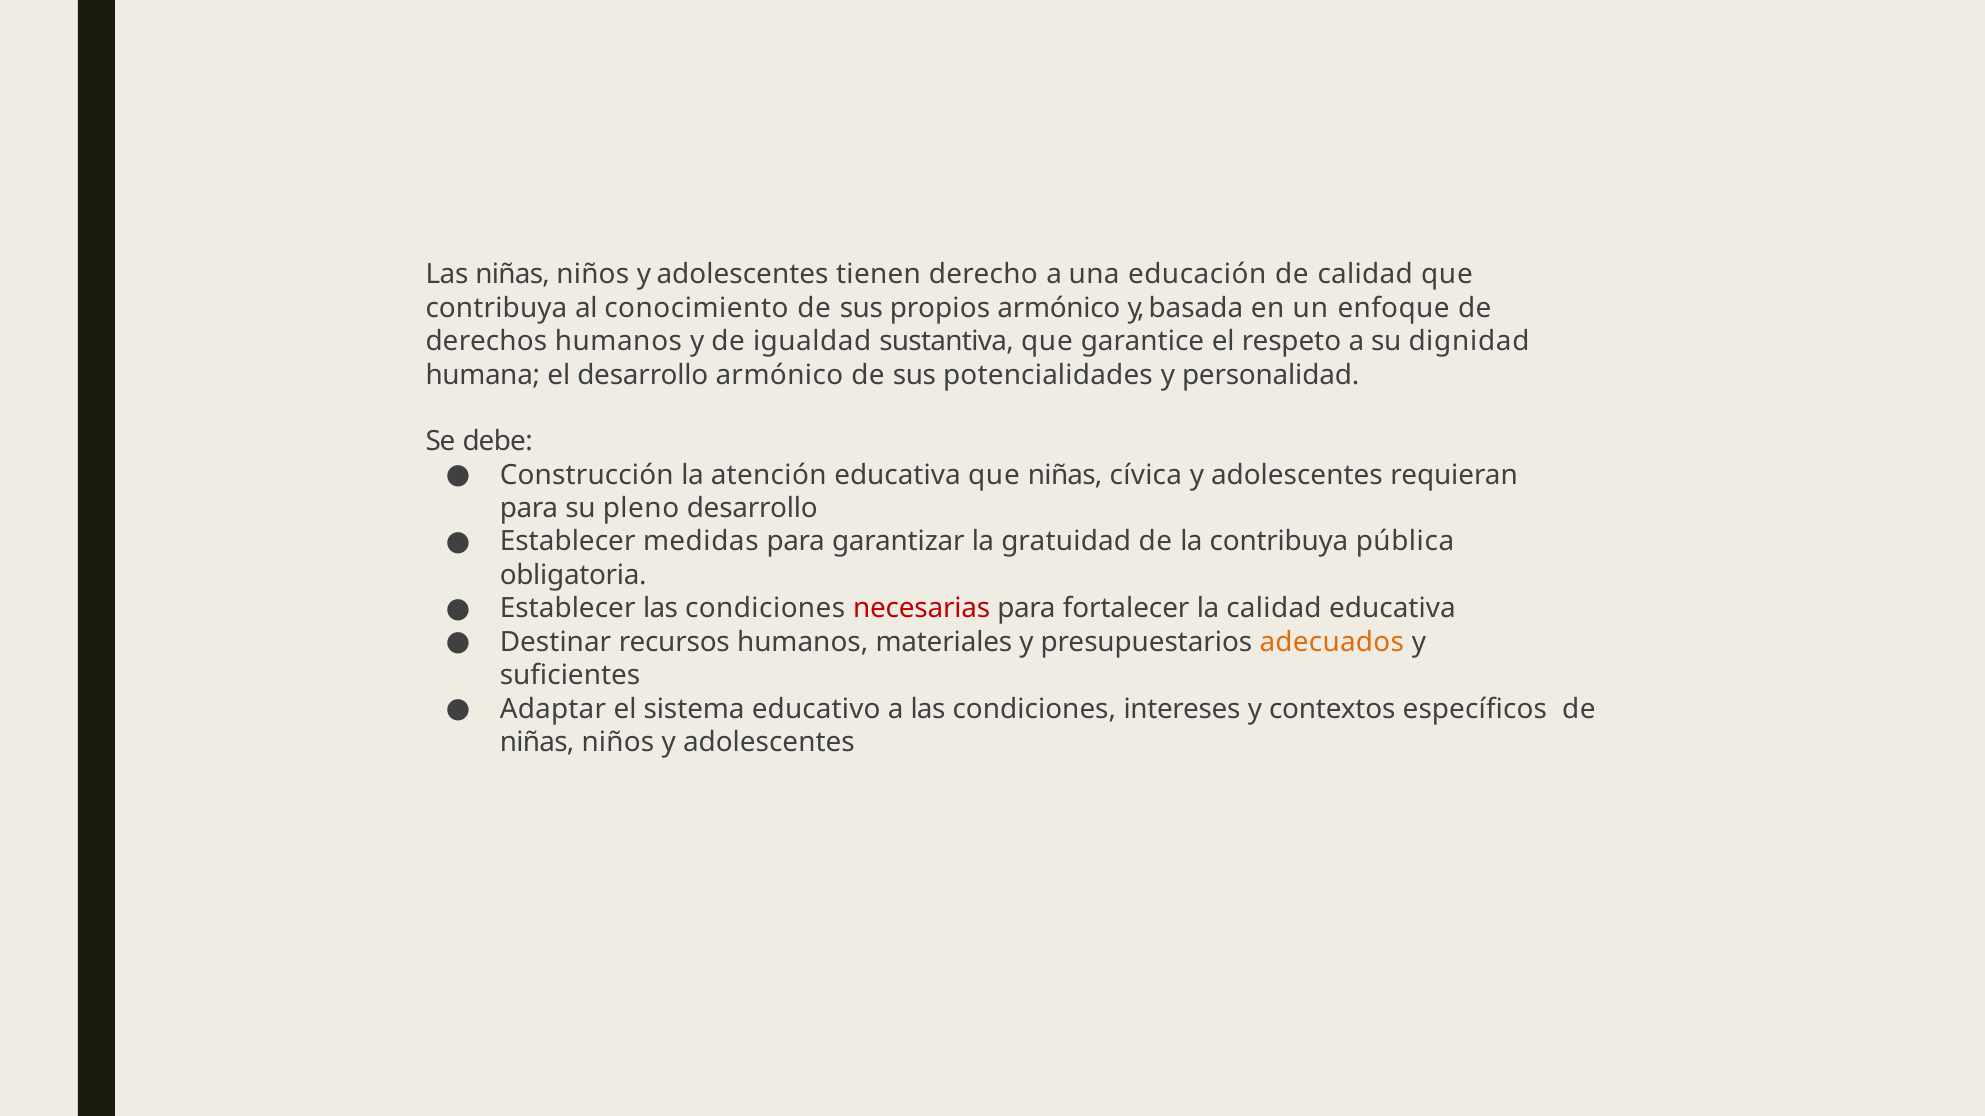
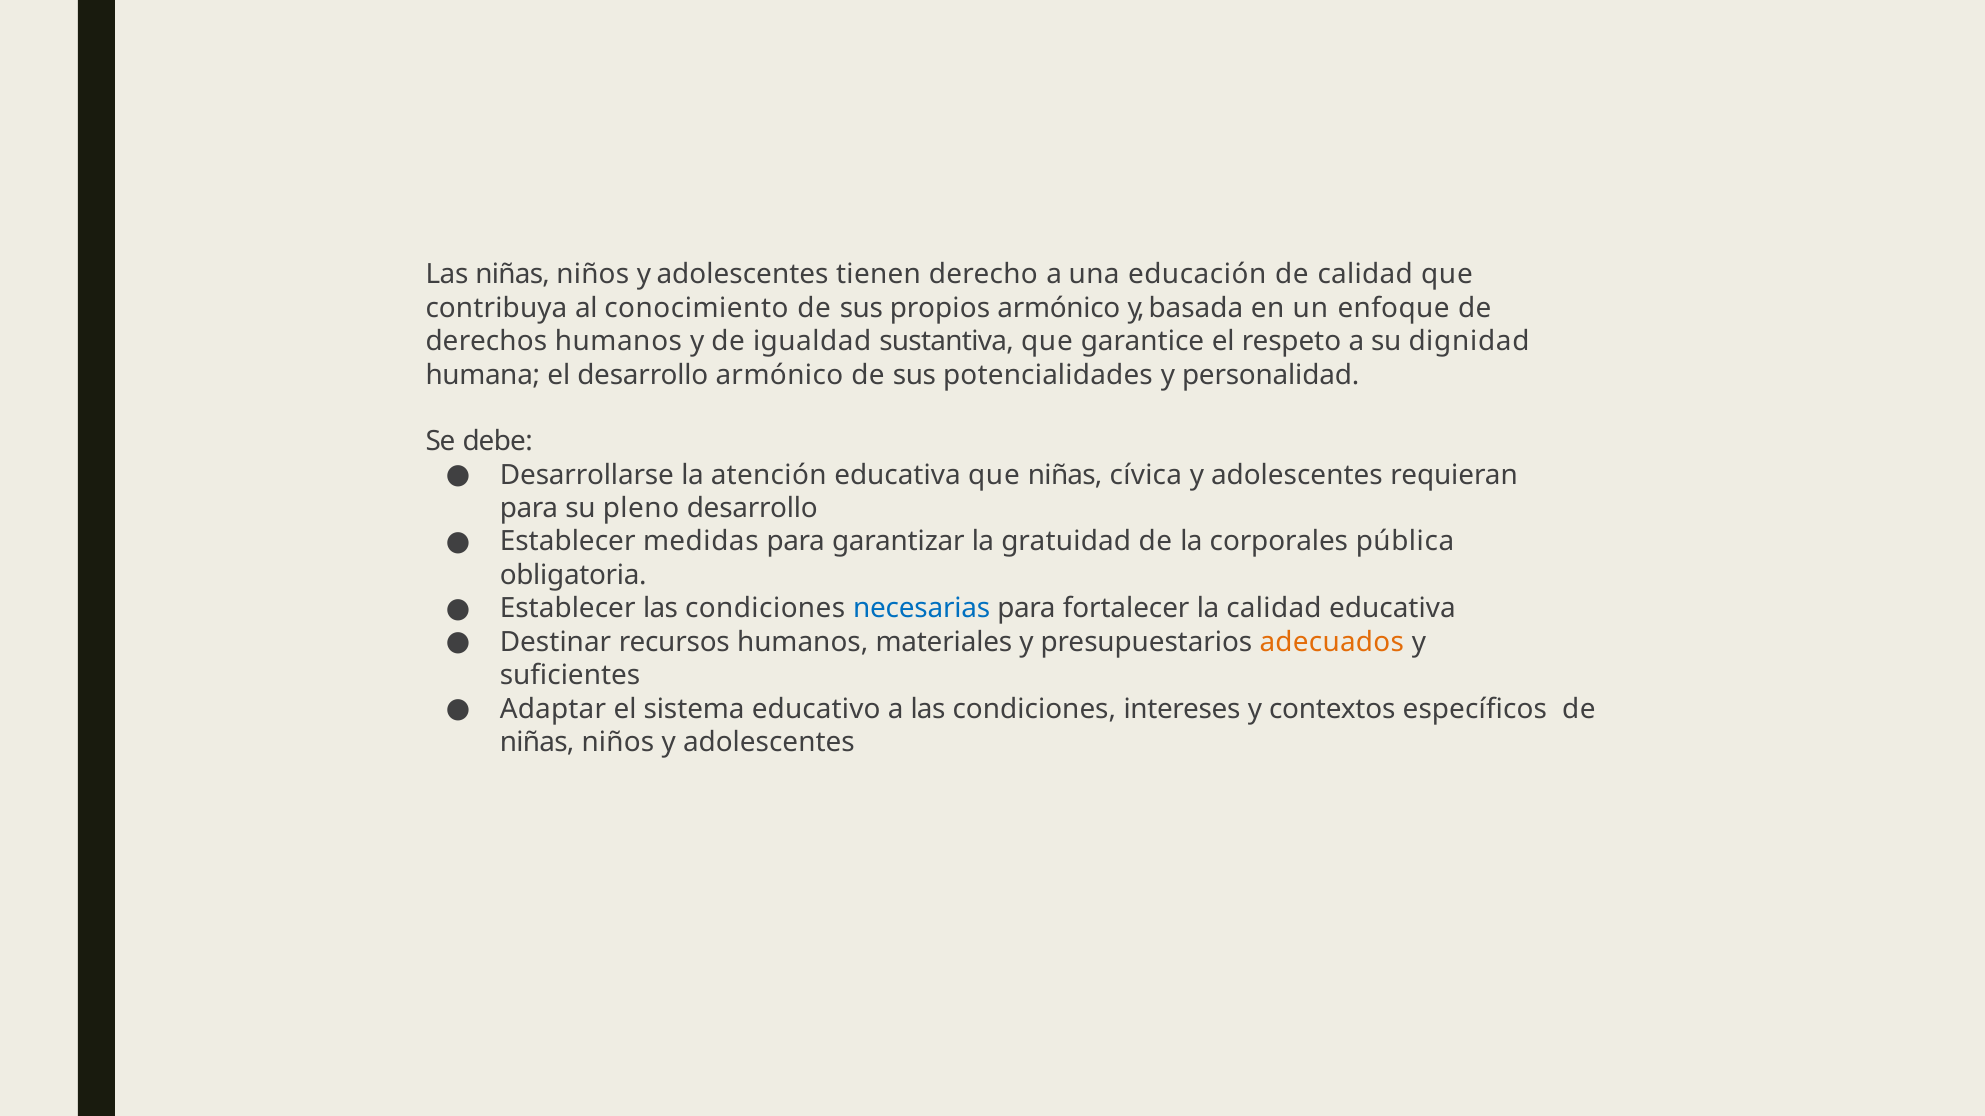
Construcción: Construcción -> Desarrollarse
la contribuya: contribuya -> corporales
necesarias colour: red -> blue
